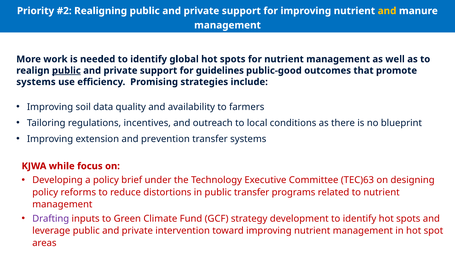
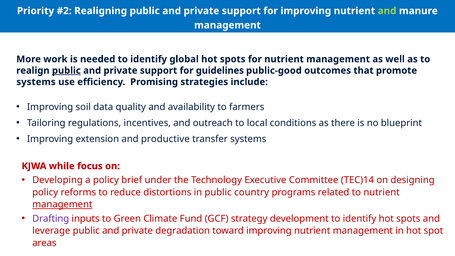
and at (387, 11) colour: yellow -> light green
prevention: prevention -> productive
TEC)63: TEC)63 -> TEC)14
public transfer: transfer -> country
management at (62, 204) underline: none -> present
intervention: intervention -> degradation
